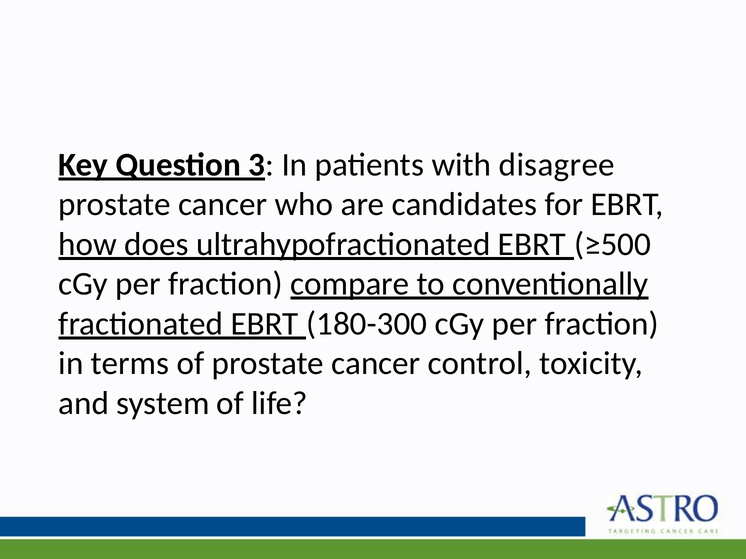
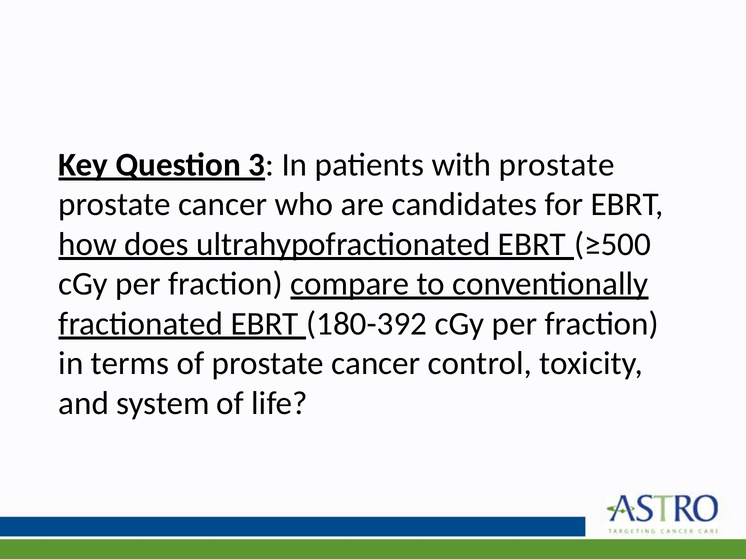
with disagree: disagree -> prostate
180-300: 180-300 -> 180-392
